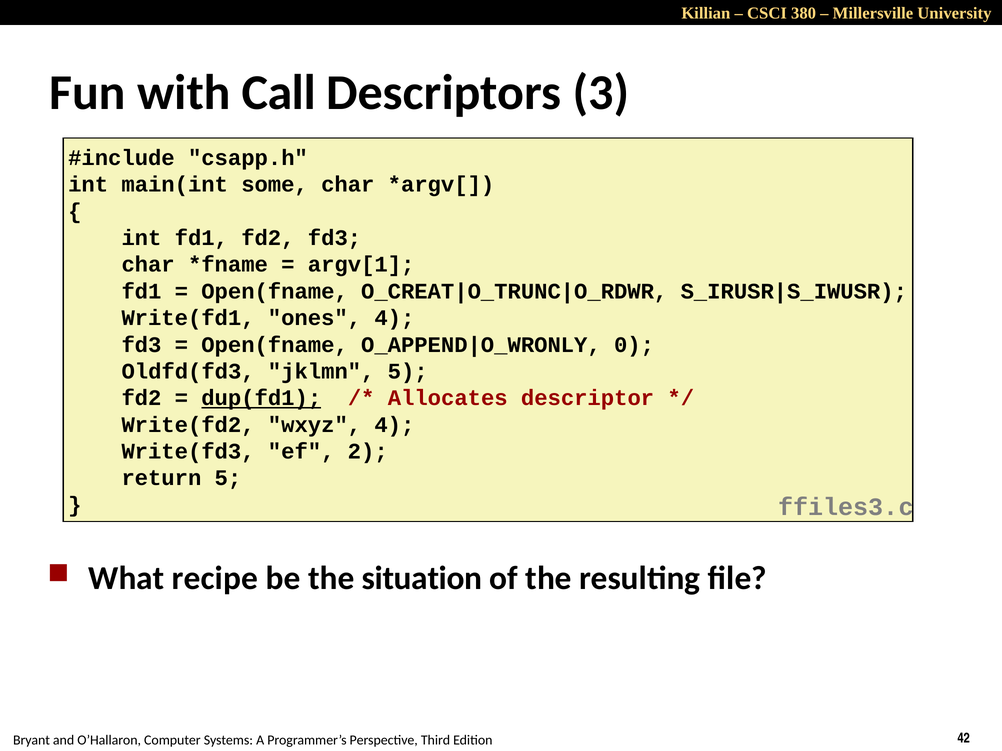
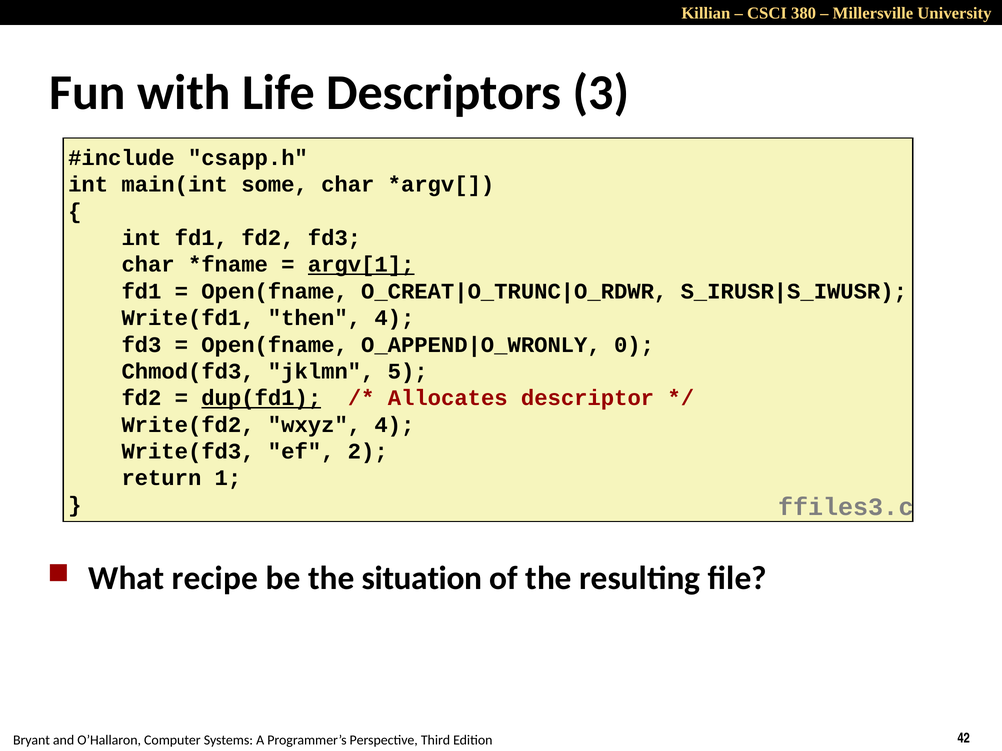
Call: Call -> Life
argv[1 underline: none -> present
ones: ones -> then
Oldfd(fd3: Oldfd(fd3 -> Chmod(fd3
return 5: 5 -> 1
